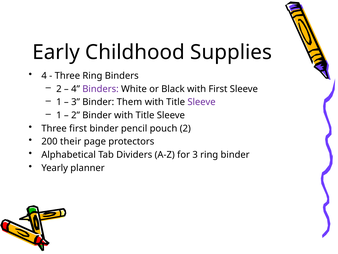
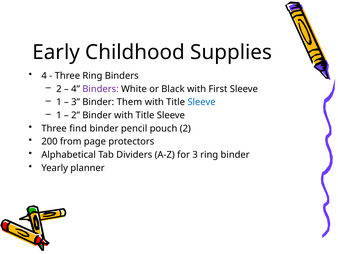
Sleeve at (202, 102) colour: purple -> blue
Three first: first -> find
their: their -> from
